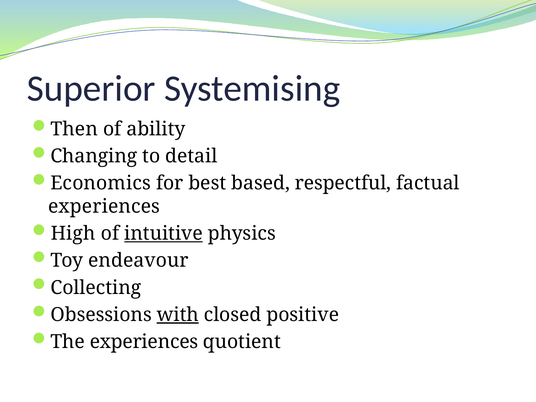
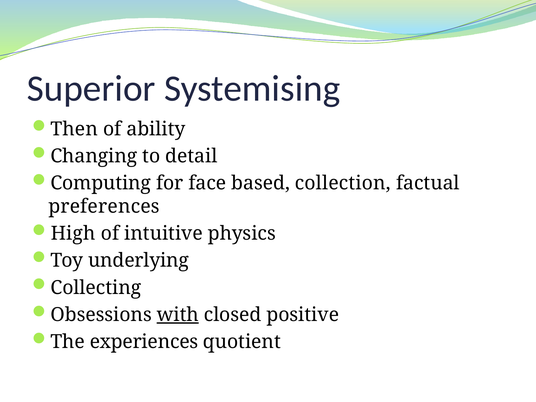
Economics: Economics -> Computing
best: best -> face
respectful: respectful -> collection
experiences at (104, 206): experiences -> preferences
intuitive underline: present -> none
endeavour: endeavour -> underlying
